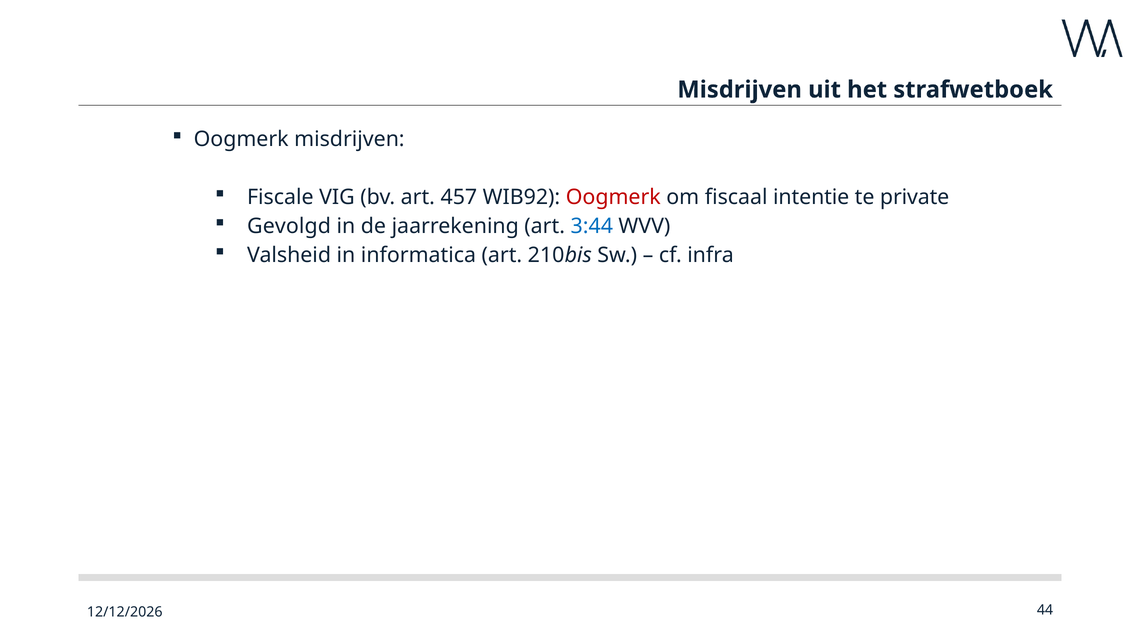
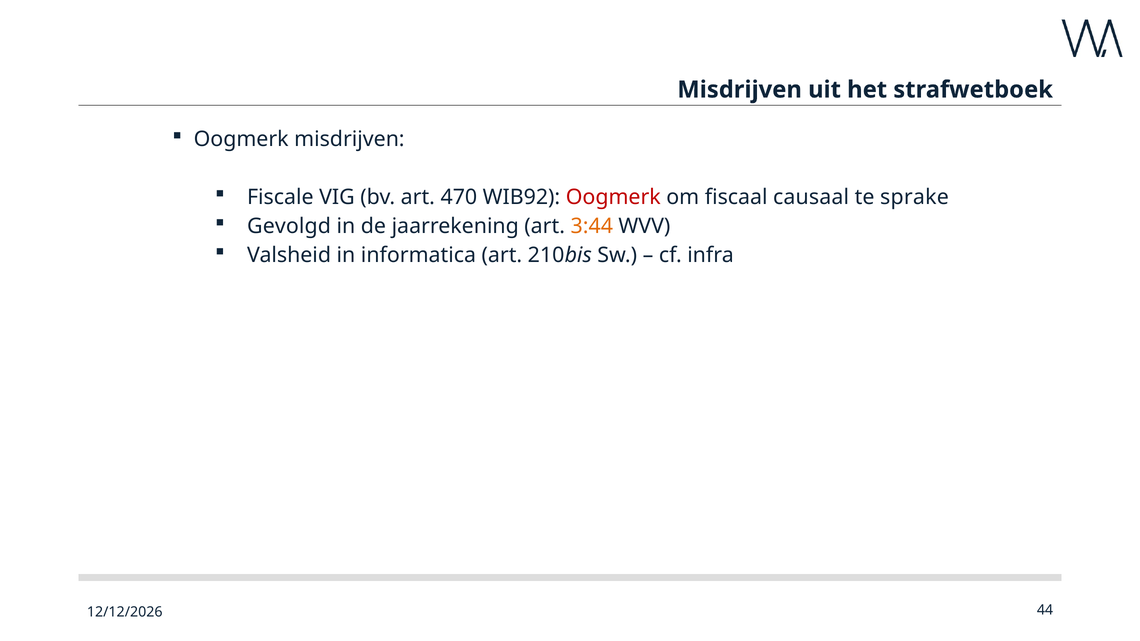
457: 457 -> 470
intentie: intentie -> causaal
private: private -> sprake
3:44 colour: blue -> orange
